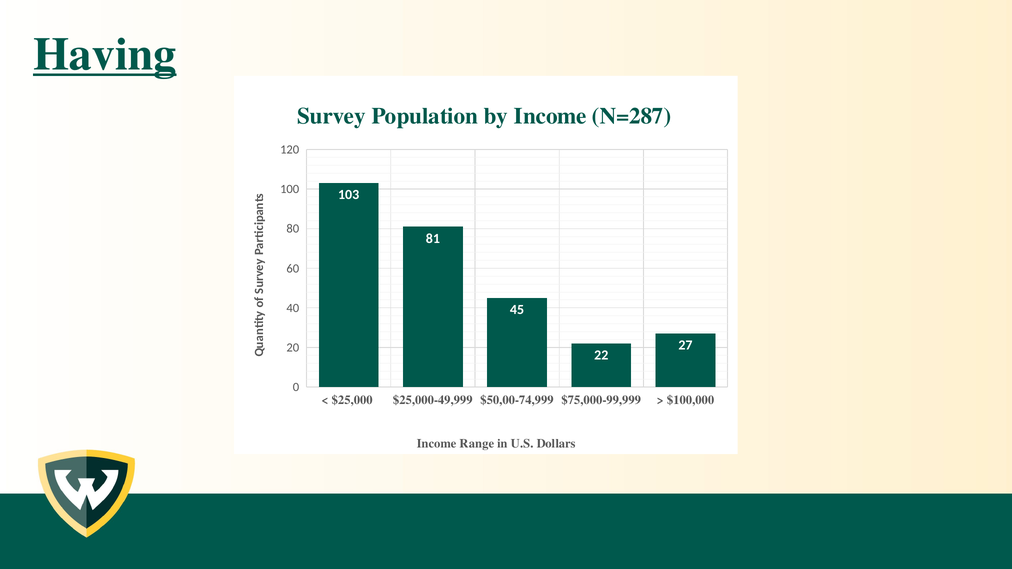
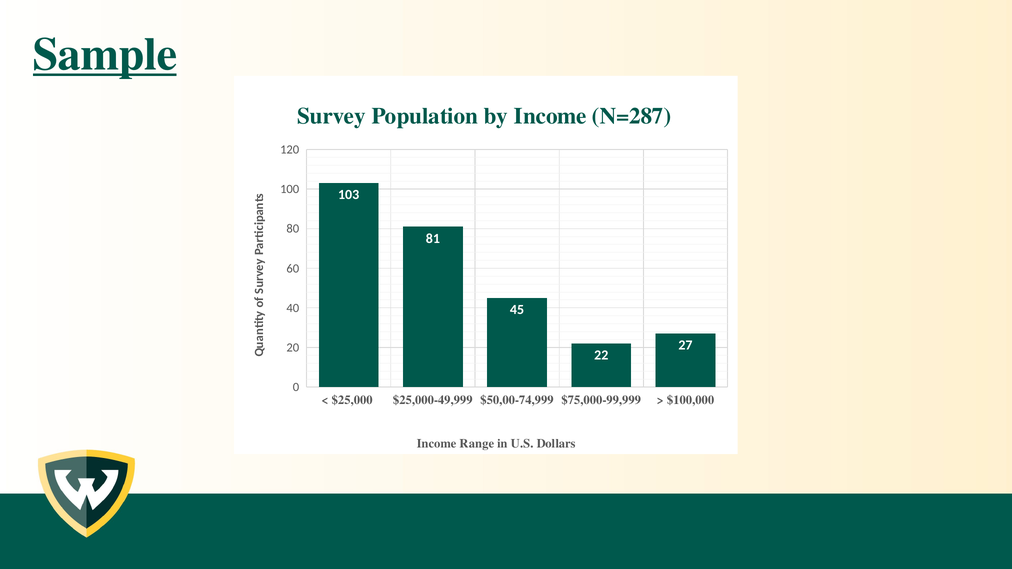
Having: Having -> Sample
